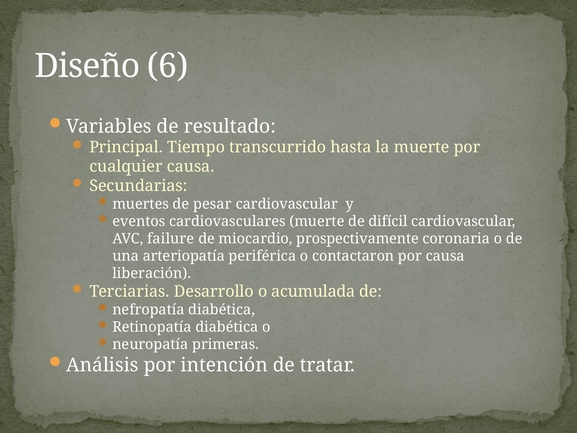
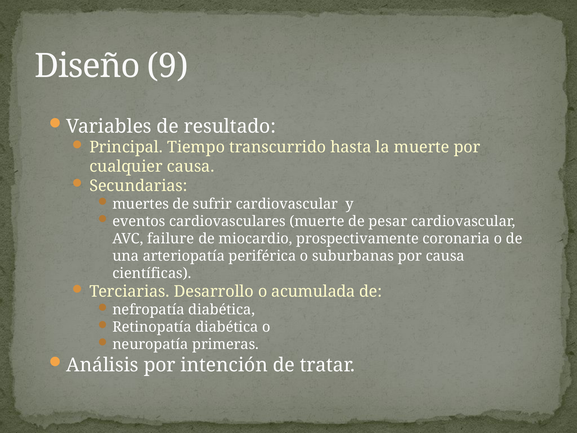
6: 6 -> 9
pesar: pesar -> sufrir
difícil: difícil -> pesar
contactaron: contactaron -> suburbanas
liberación: liberación -> científicas
